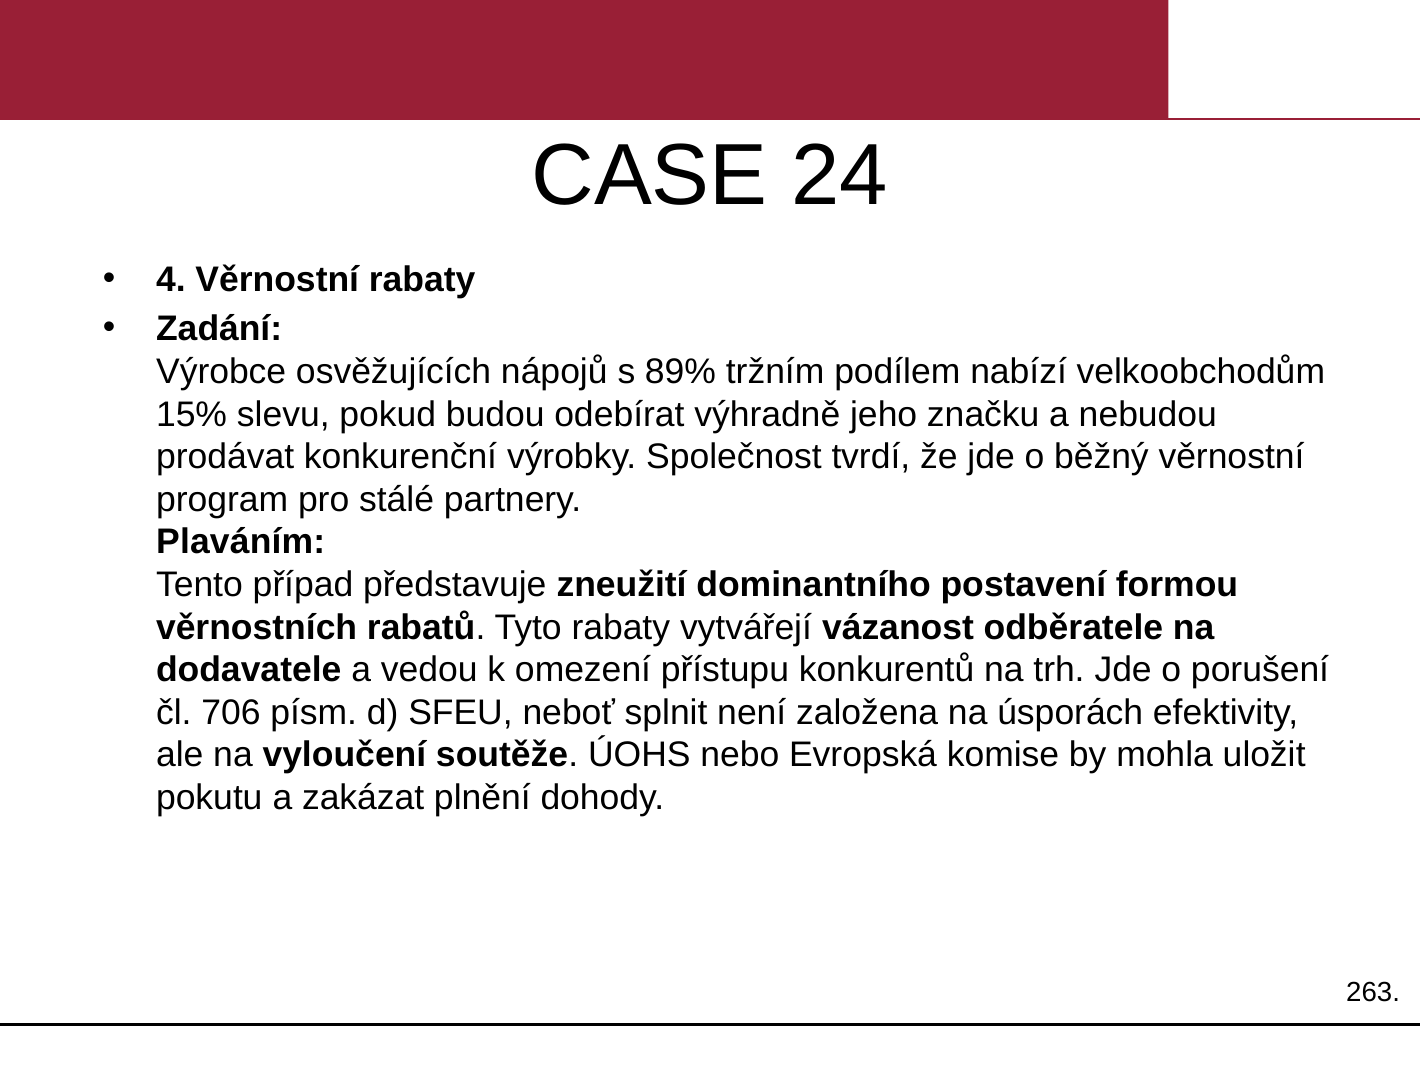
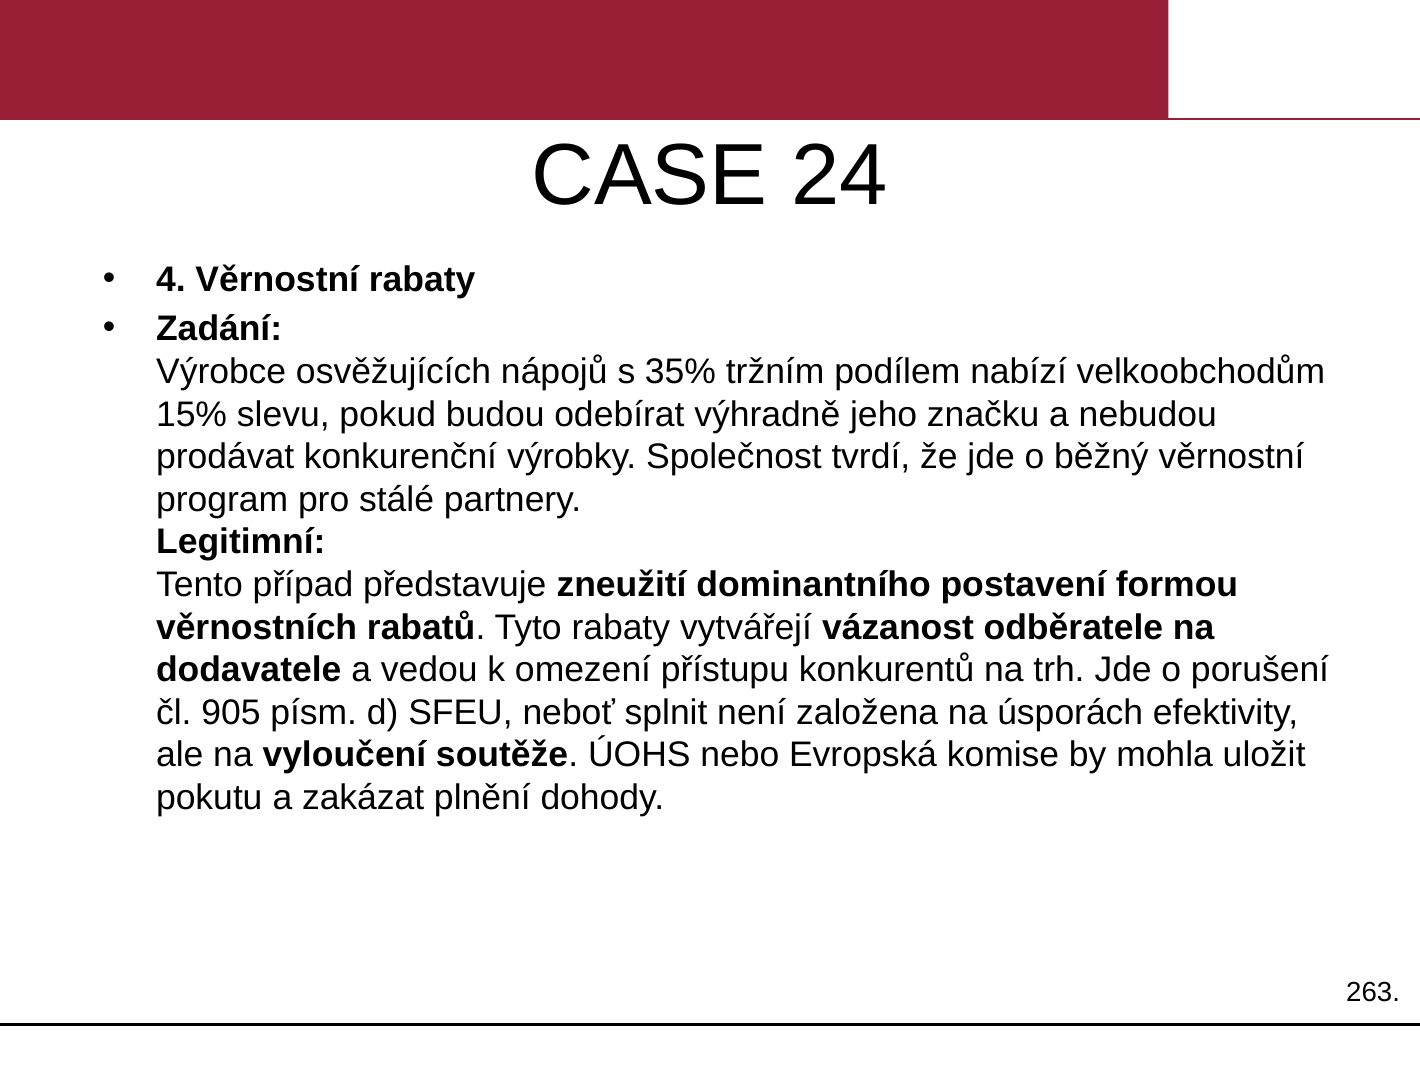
89%: 89% -> 35%
Plaváním: Plaváním -> Legitimní
706: 706 -> 905
